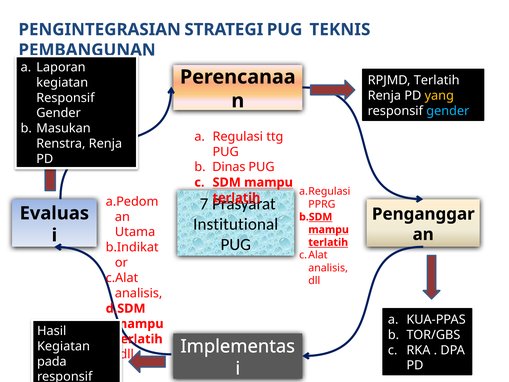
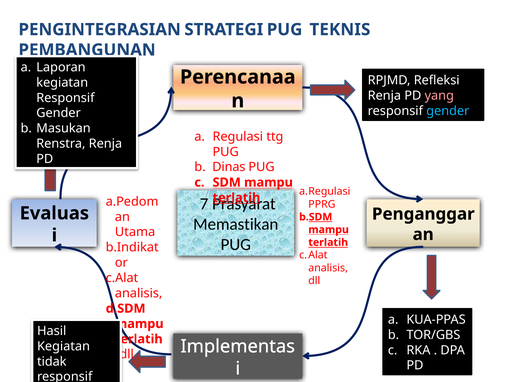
RPJMD Terlatih: Terlatih -> Refleksi
yang colour: yellow -> pink
Institutional: Institutional -> Memastikan
pada: pada -> tidak
